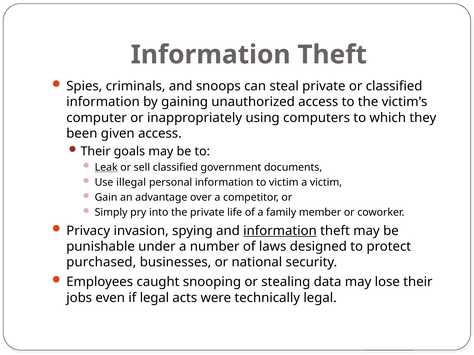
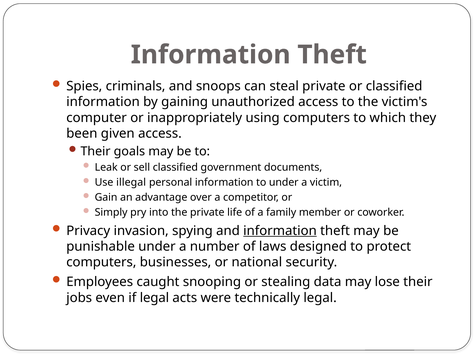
Leak underline: present -> none
to victim: victim -> under
purchased at (101, 263): purchased -> computers
